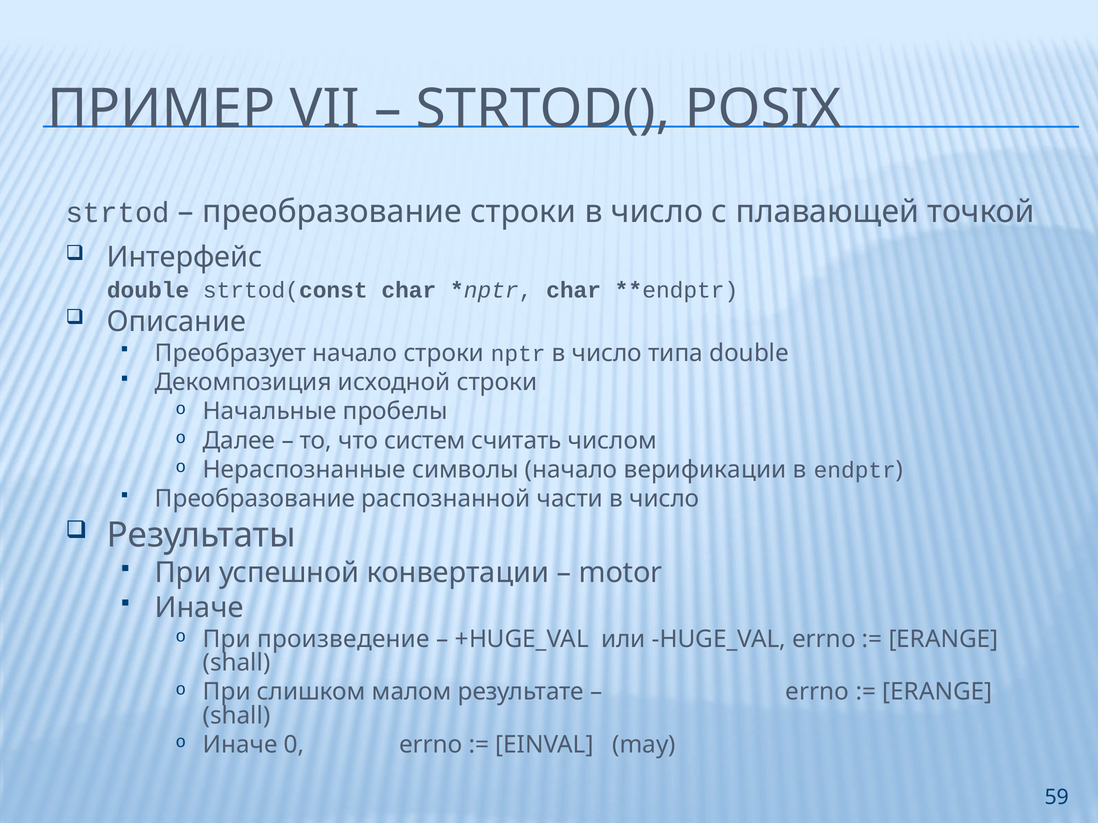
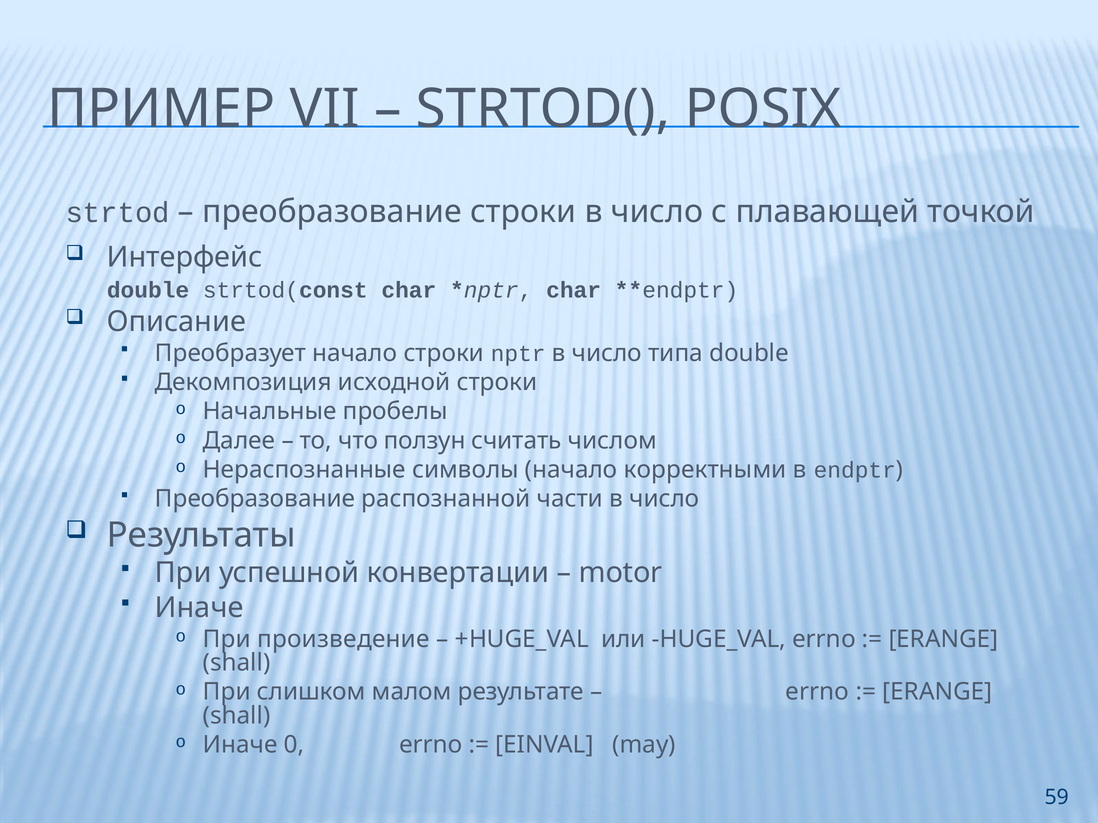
систем: систем -> ползун
верификации: верификации -> корректными
